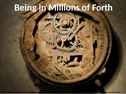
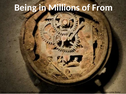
Forth: Forth -> From
